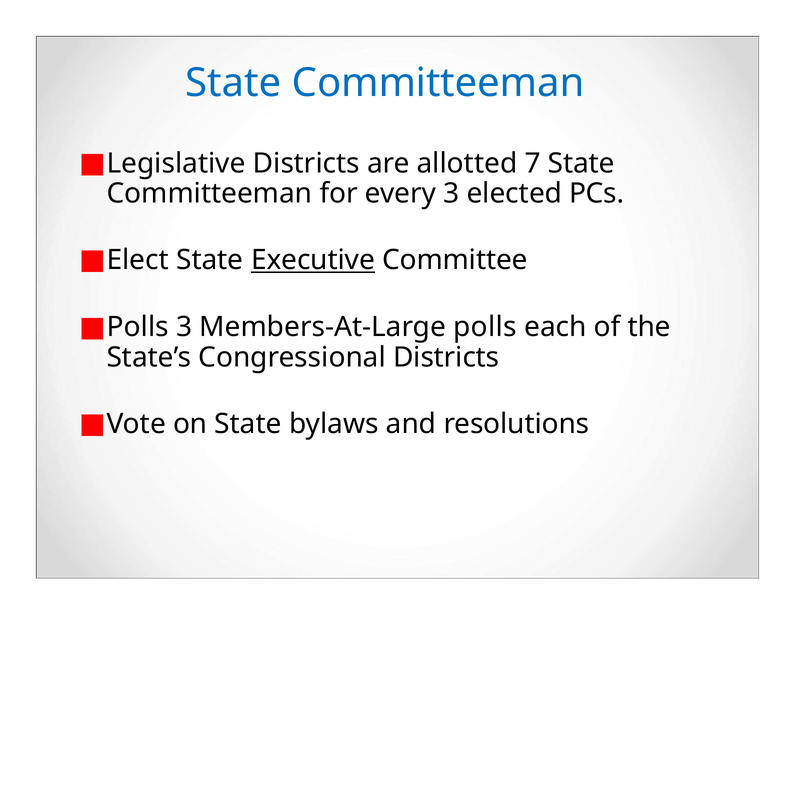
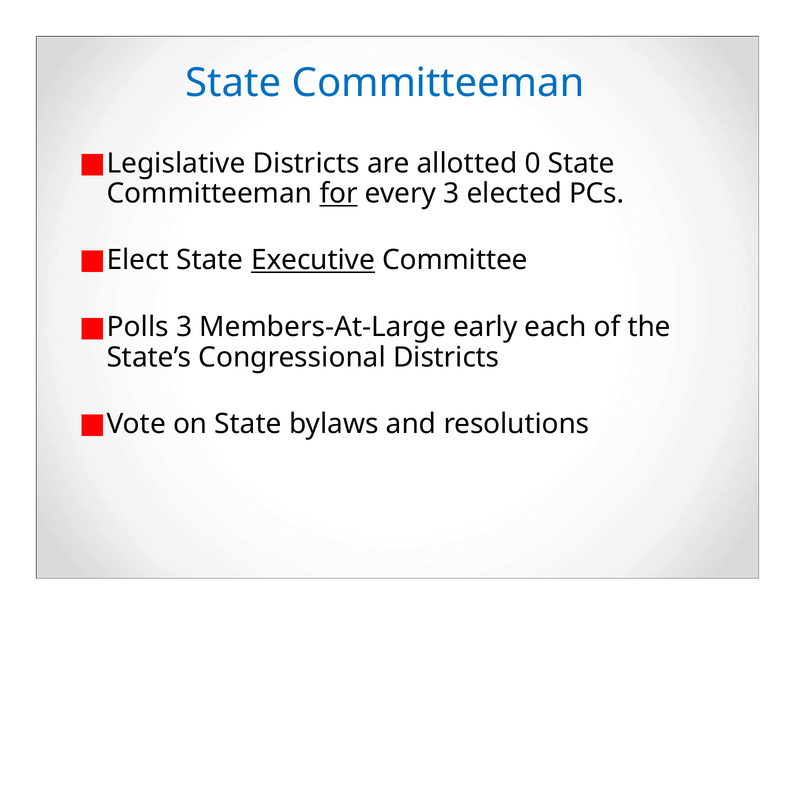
7: 7 -> 0
for underline: none -> present
Members-At-Large polls: polls -> early
